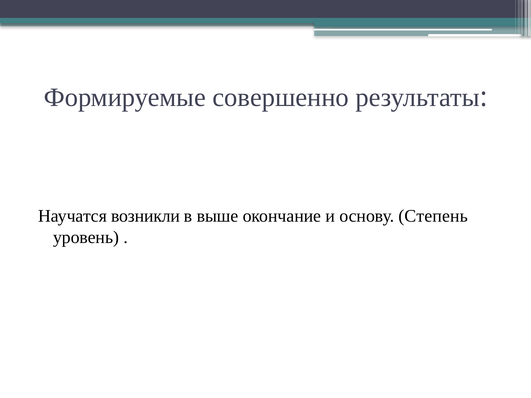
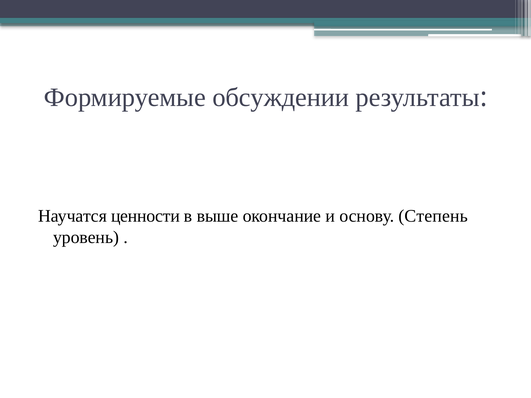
совершенно: совершенно -> обсуждении
возникли: возникли -> ценности
